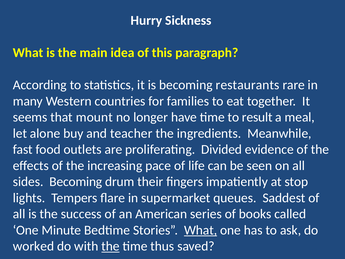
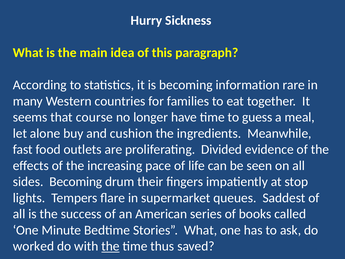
restaurants: restaurants -> information
mount: mount -> course
result: result -> guess
teacher: teacher -> cushion
What at (201, 230) underline: present -> none
